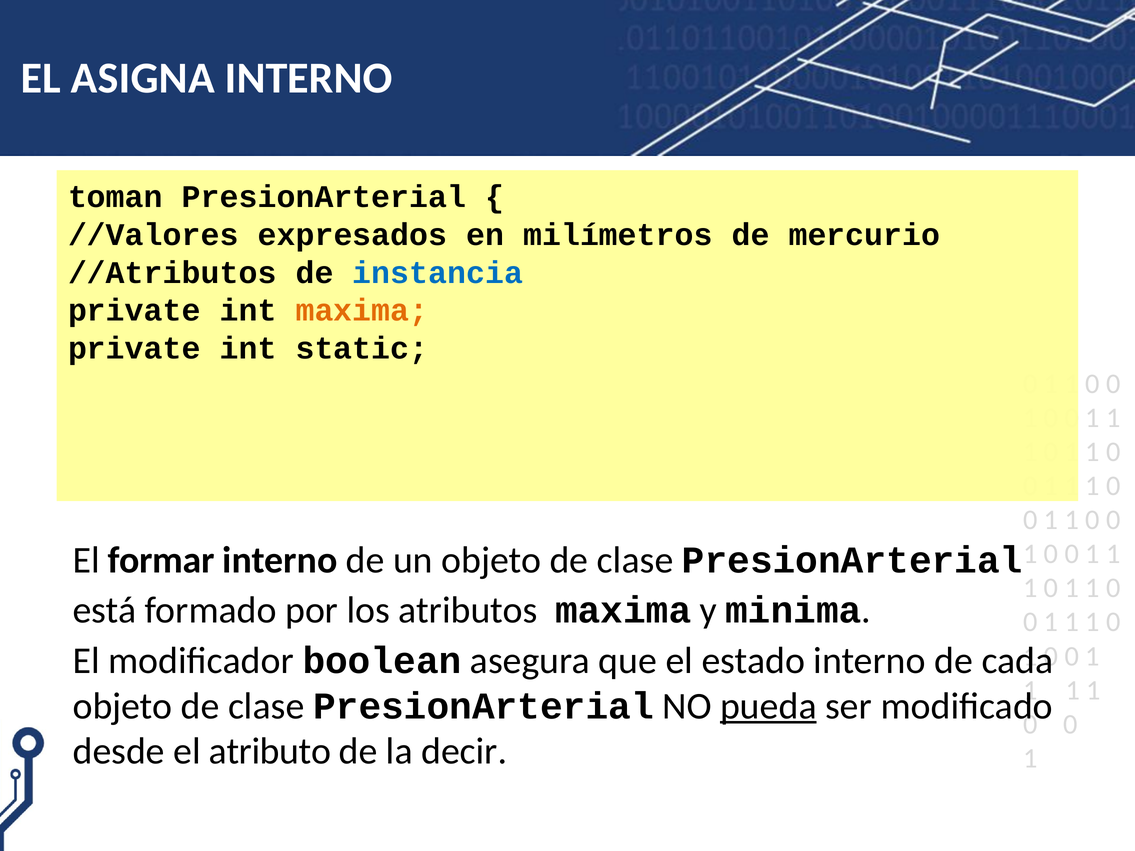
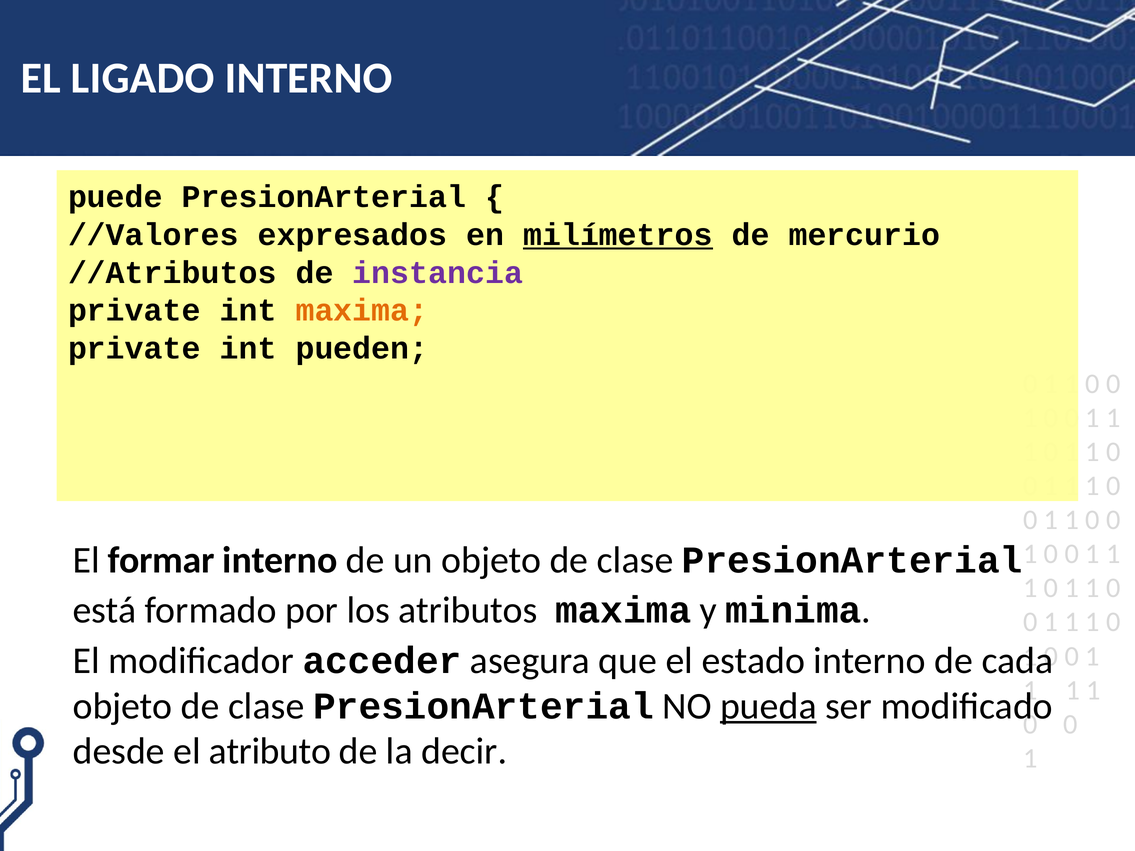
ASIGNA: ASIGNA -> LIGADO
toman: toman -> puede
milímetros underline: none -> present
instancia colour: blue -> purple
static: static -> pueden
boolean: boolean -> acceder
